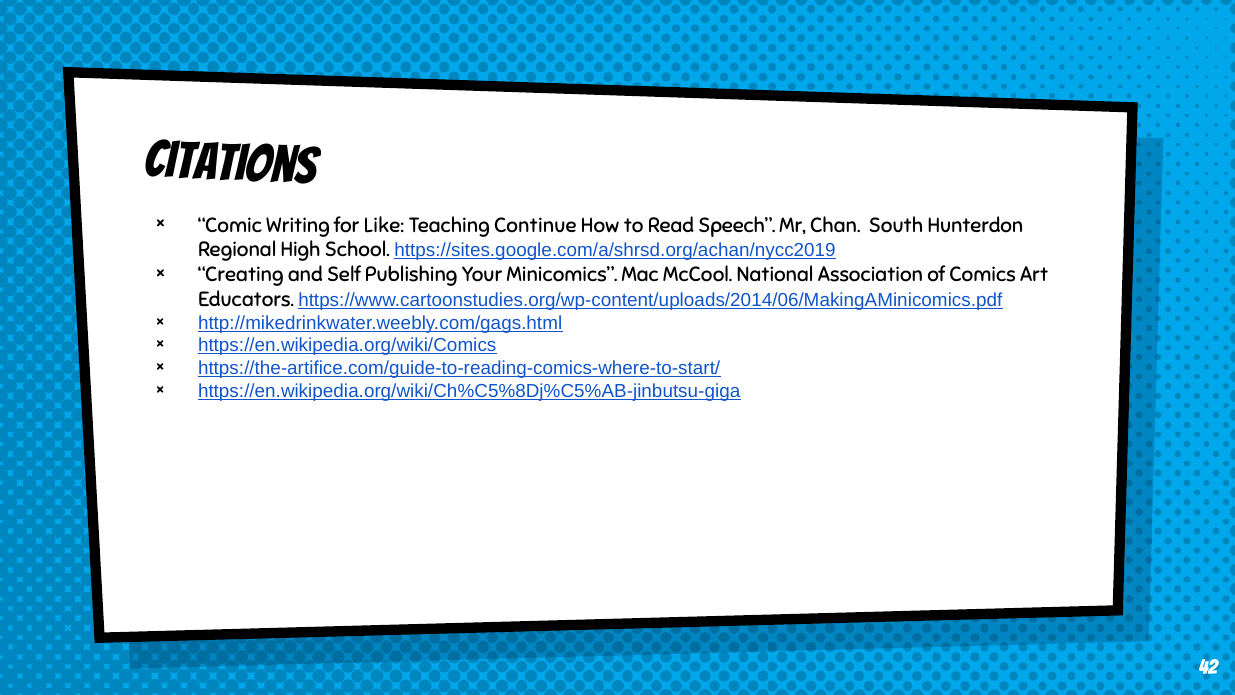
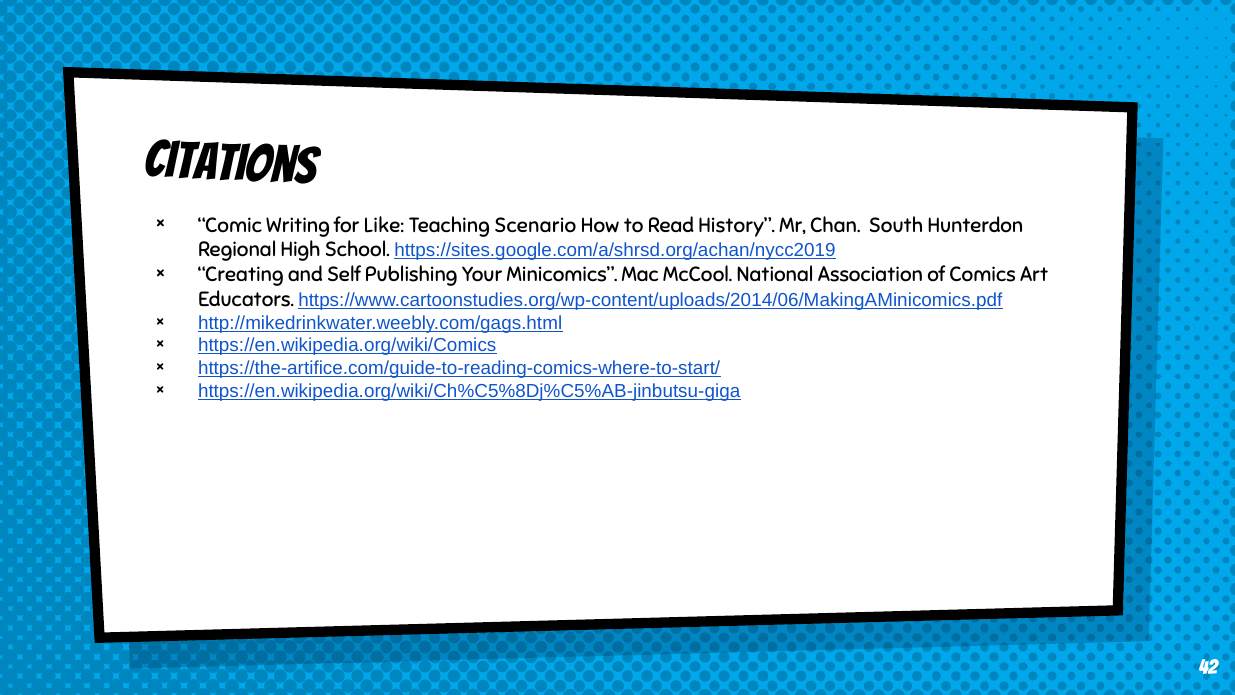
Continue: Continue -> Scenario
Speech: Speech -> History
